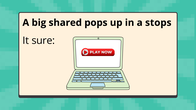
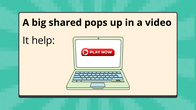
stops: stops -> video
sure: sure -> help
